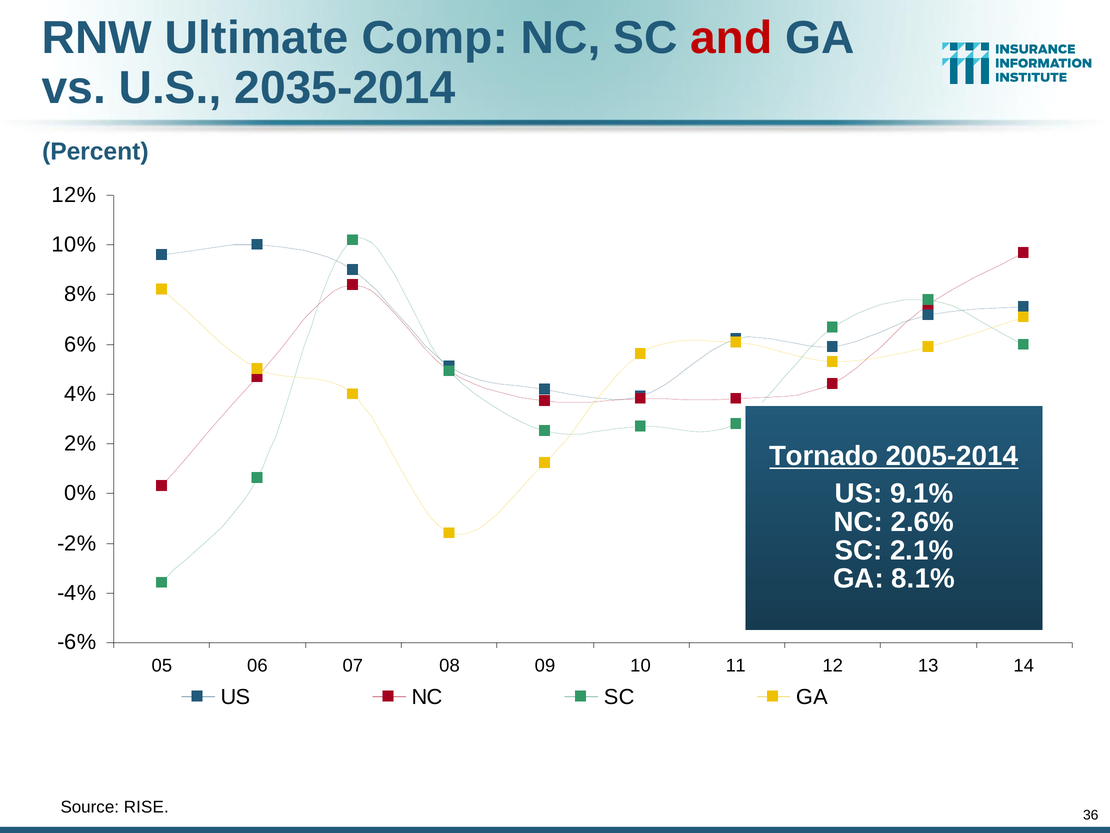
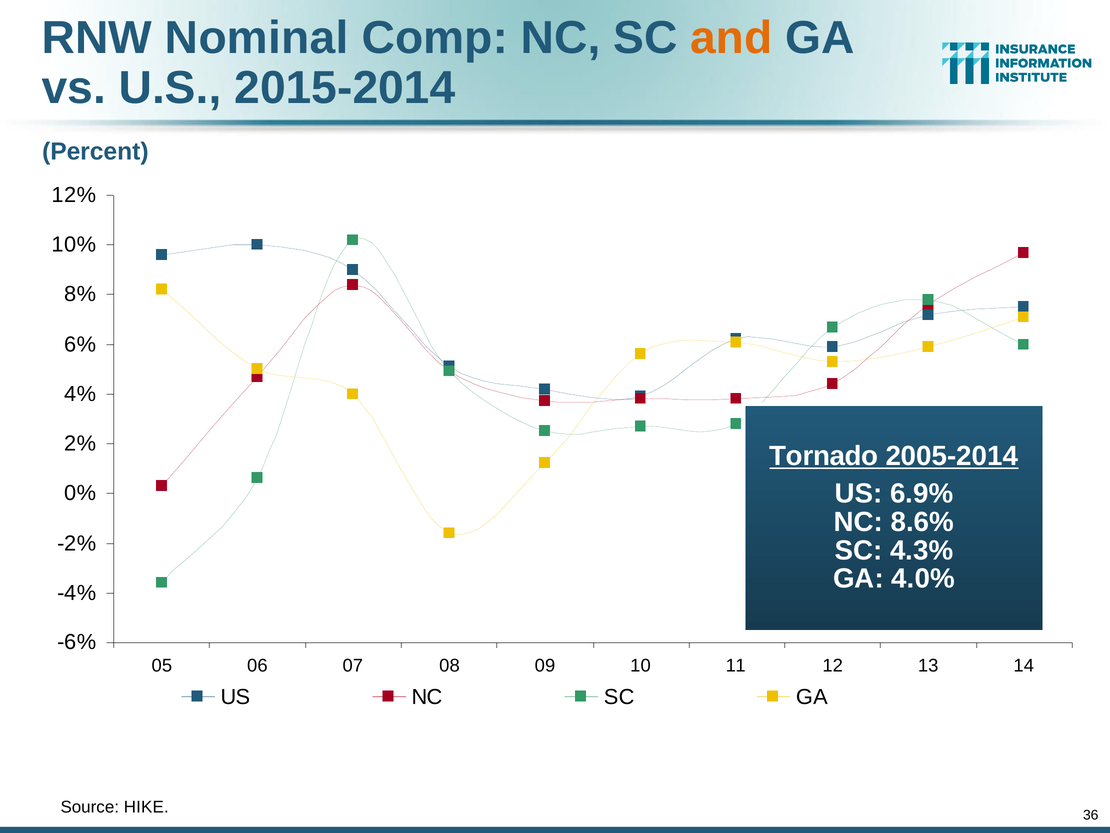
Ultimate: Ultimate -> Nominal
and colour: red -> orange
2035-2014: 2035-2014 -> 2015-2014
9.1%: 9.1% -> 6.9%
2.6%: 2.6% -> 8.6%
2.1%: 2.1% -> 4.3%
8.1%: 8.1% -> 4.0%
RISE: RISE -> HIKE
